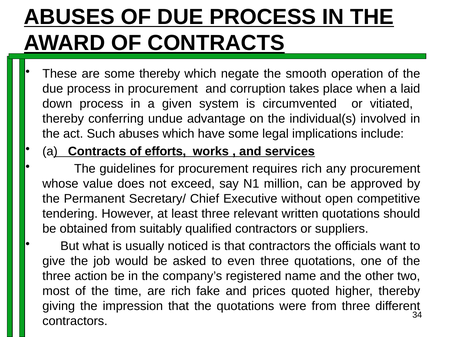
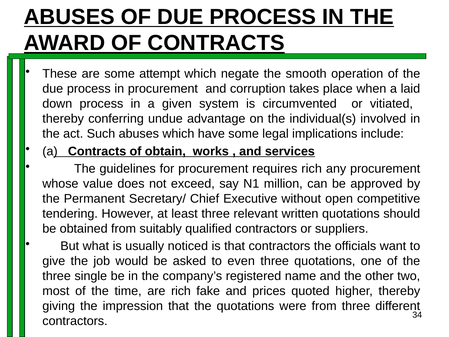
some thereby: thereby -> attempt
efforts: efforts -> obtain
action: action -> single
